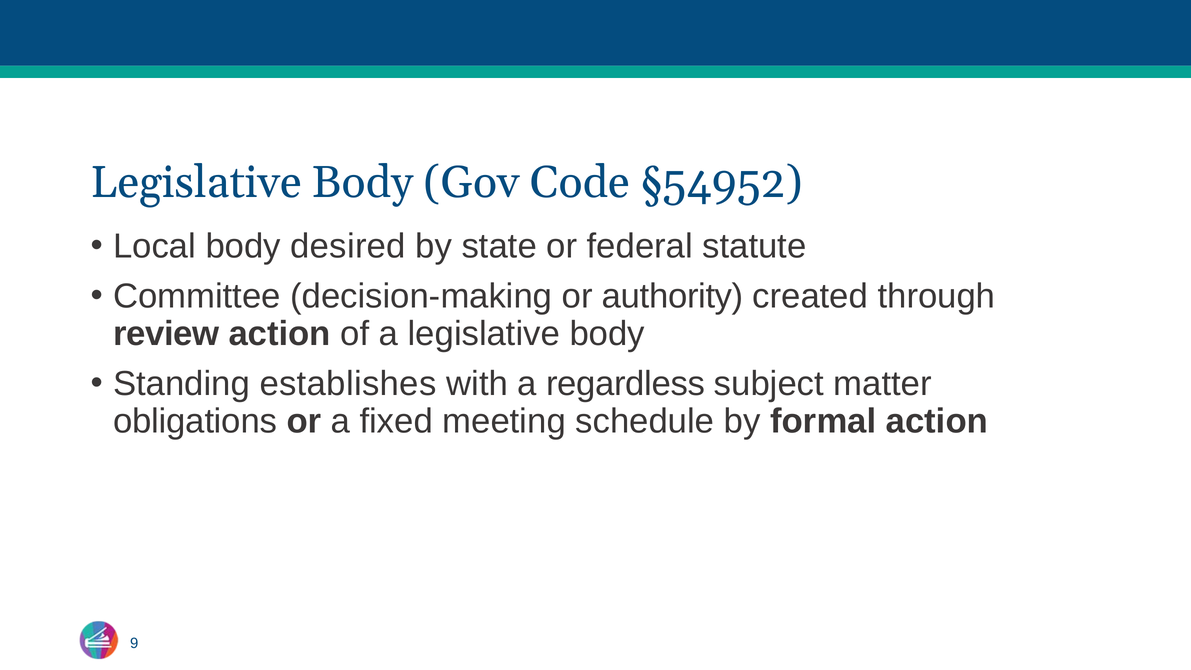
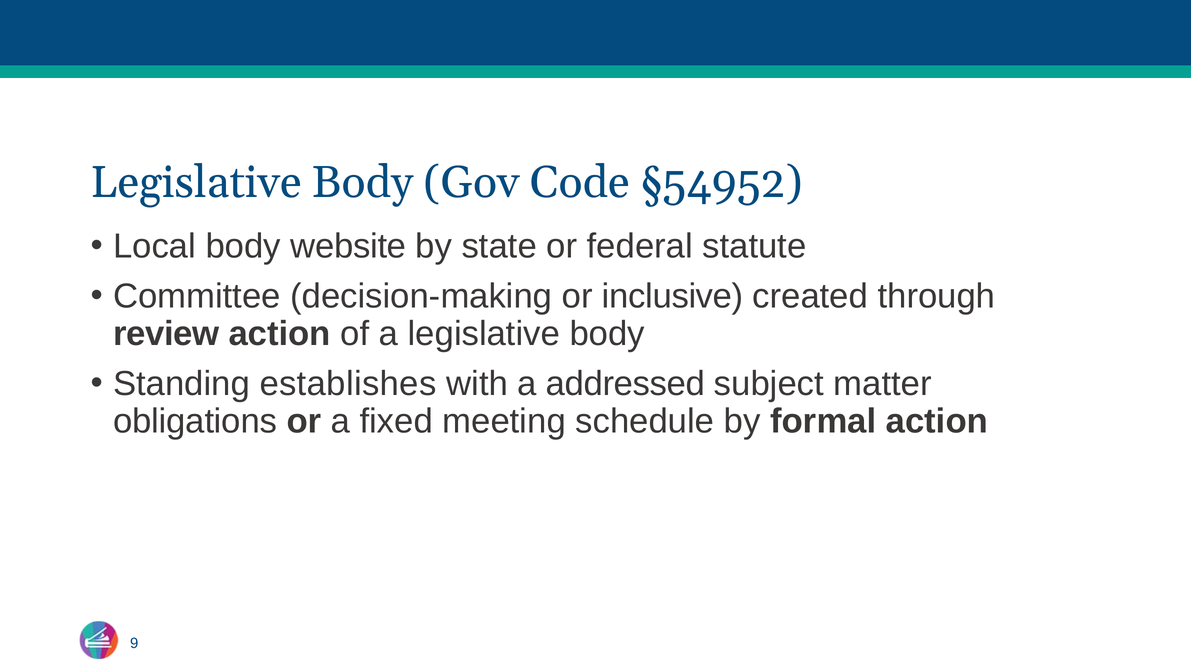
desired: desired -> website
authority: authority -> inclusive
regardless: regardless -> addressed
